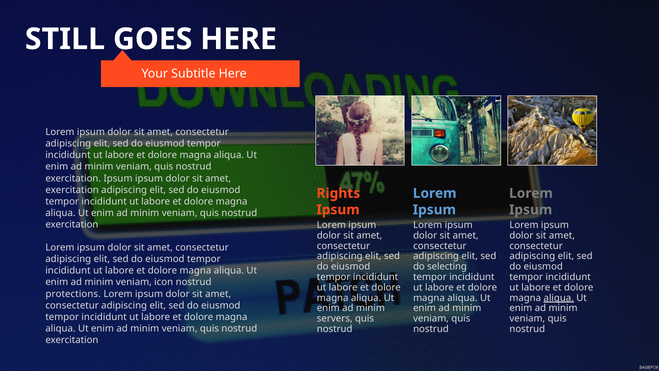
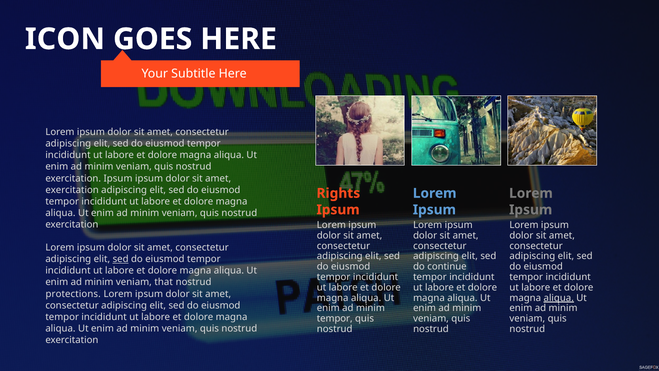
STILL: STILL -> ICON
sed at (121, 259) underline: none -> present
selecting: selecting -> continue
icon: icon -> that
servers at (335, 318): servers -> tempor
